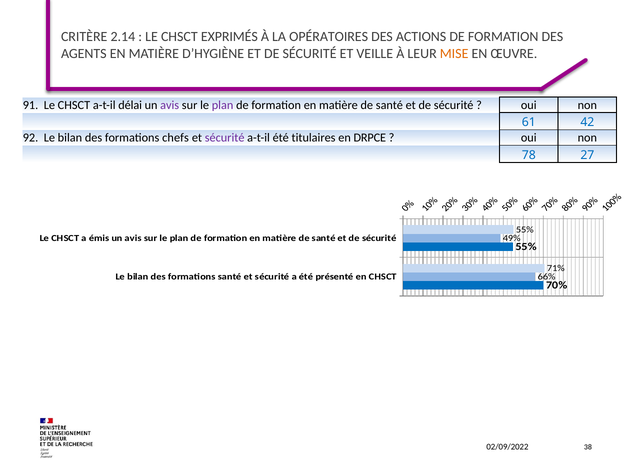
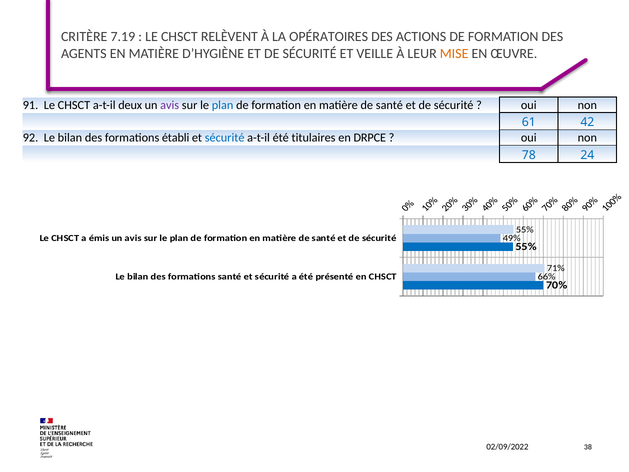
2.14: 2.14 -> 7.19
EXPRIMÉS: EXPRIMÉS -> RELÈVENT
délai: délai -> deux
plan at (223, 105) colour: purple -> blue
chefs: chefs -> établi
sécurité at (225, 138) colour: purple -> blue
27: 27 -> 24
